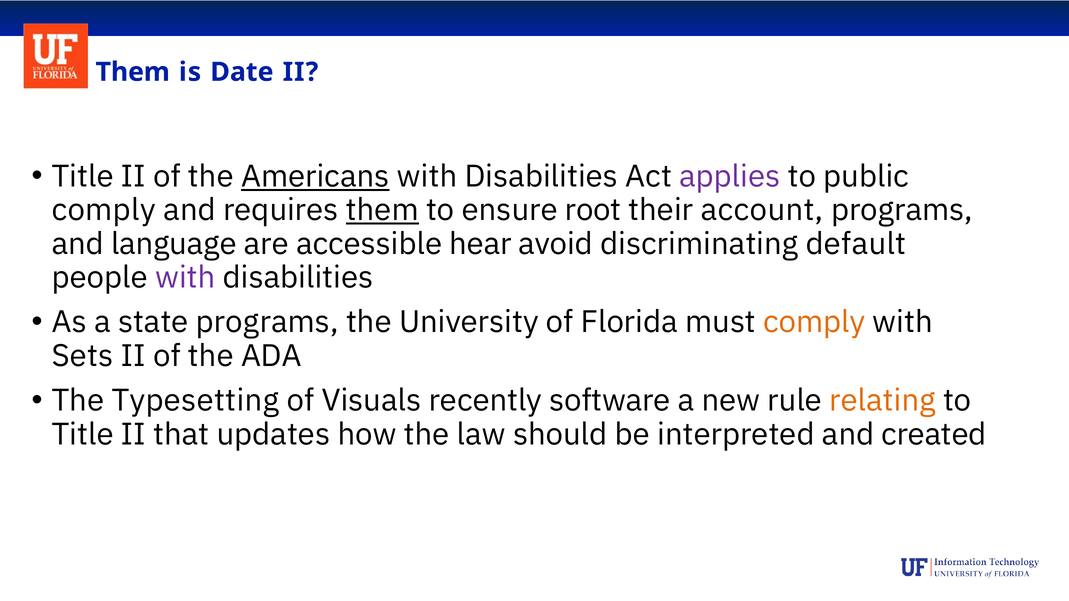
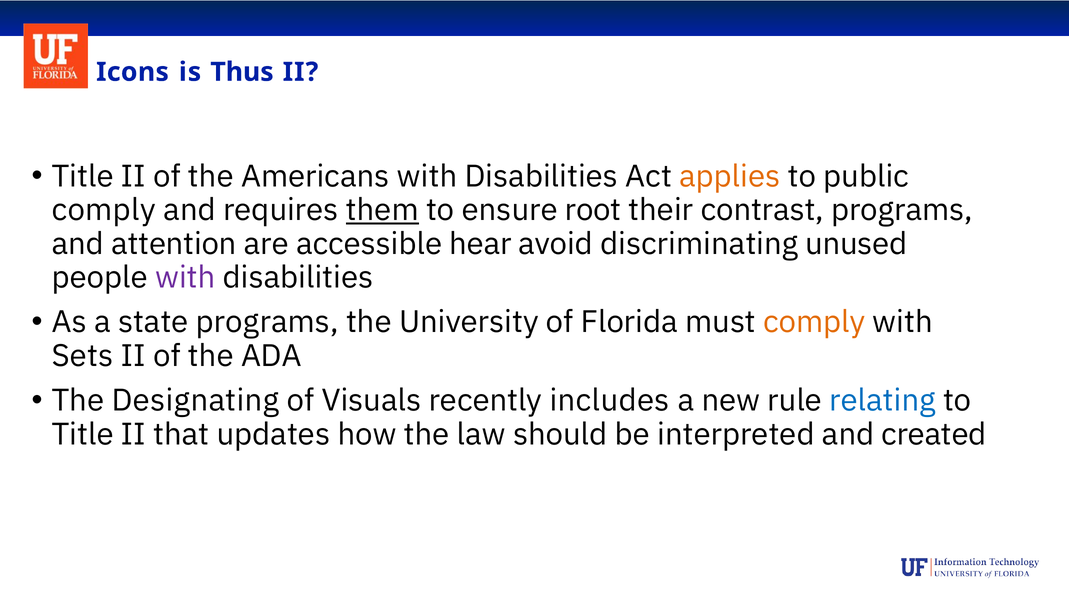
Them at (133, 72): Them -> Icons
Date: Date -> Thus
Americans underline: present -> none
applies colour: purple -> orange
account: account -> contrast
language: language -> attention
default: default -> unused
Typesetting: Typesetting -> Designating
software: software -> includes
relating colour: orange -> blue
